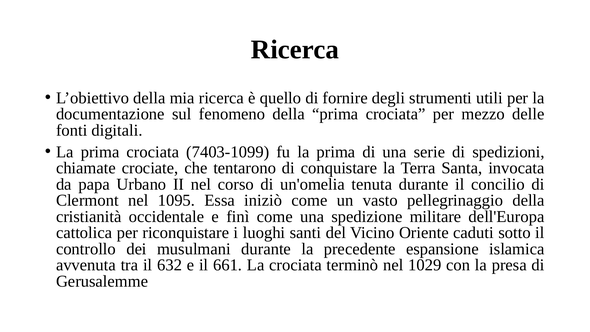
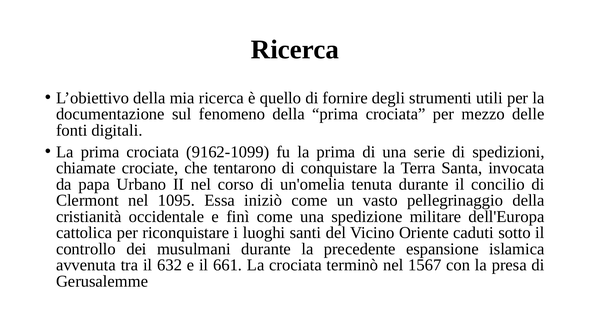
7403-1099: 7403-1099 -> 9162-1099
1029: 1029 -> 1567
